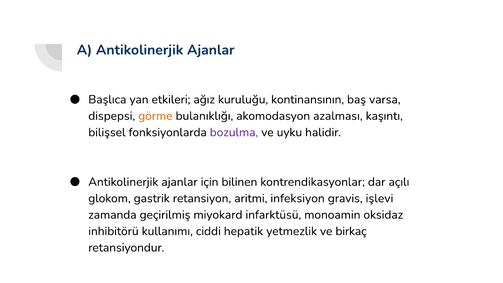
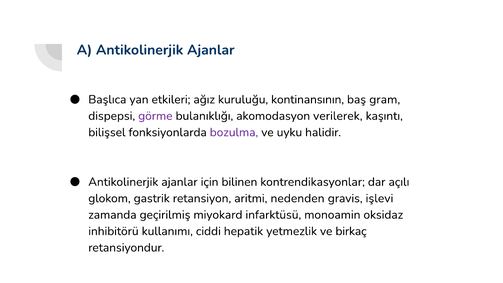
varsa: varsa -> gram
görme colour: orange -> purple
azalması: azalması -> verilerek
infeksiyon: infeksiyon -> nedenden
